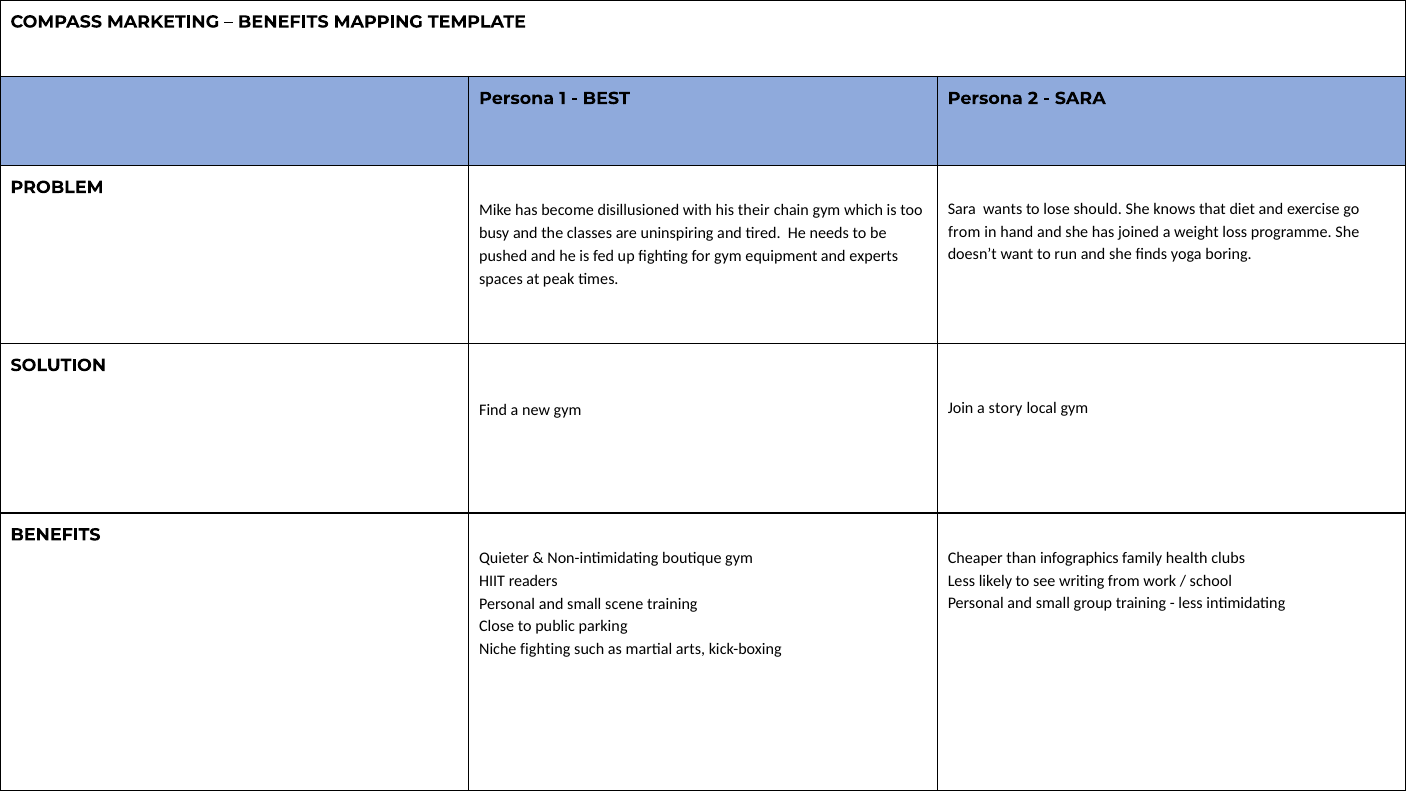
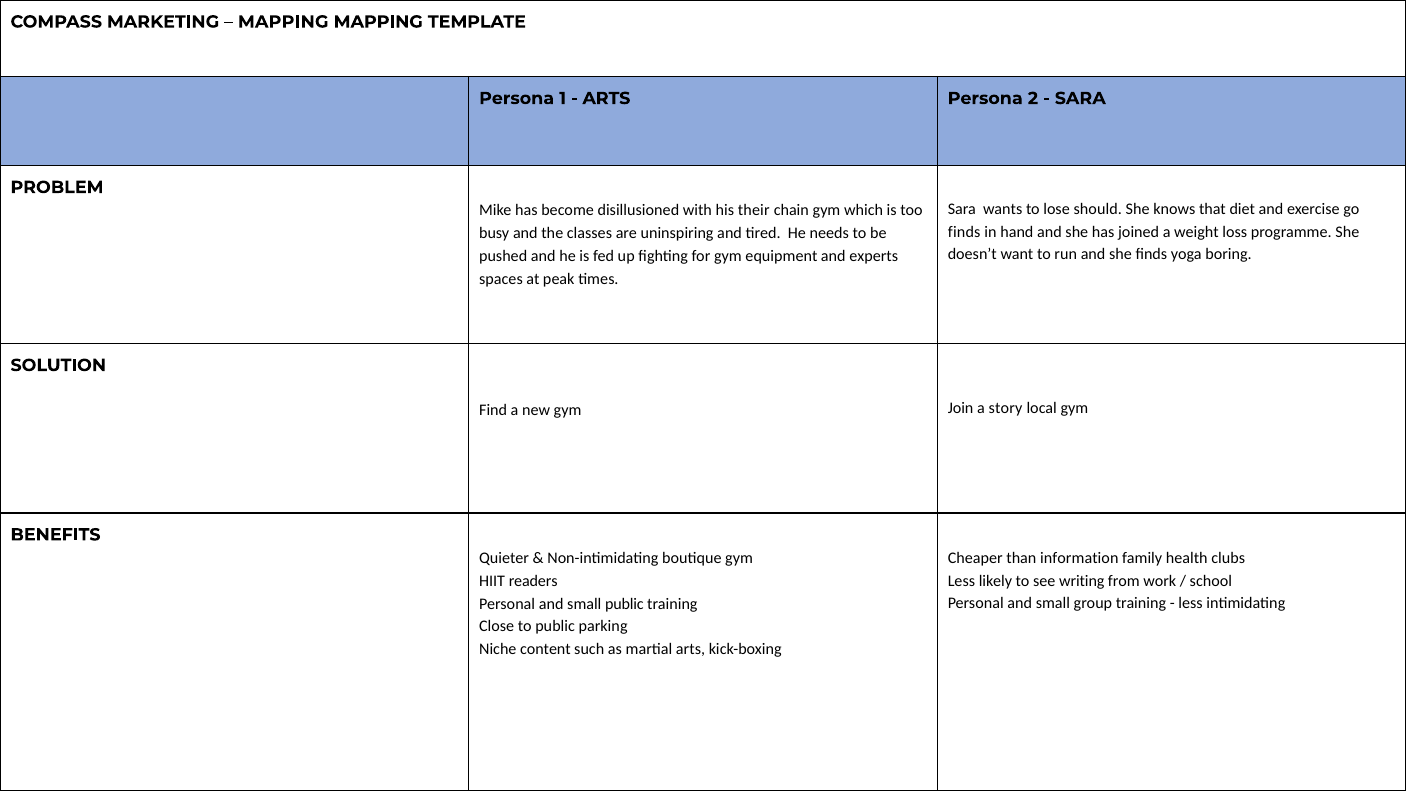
BENEFITS at (283, 22): BENEFITS -> MAPPING
BEST at (606, 98): BEST -> ARTS
from at (964, 232): from -> finds
infographics: infographics -> information
small scene: scene -> public
Niche fighting: fighting -> content
